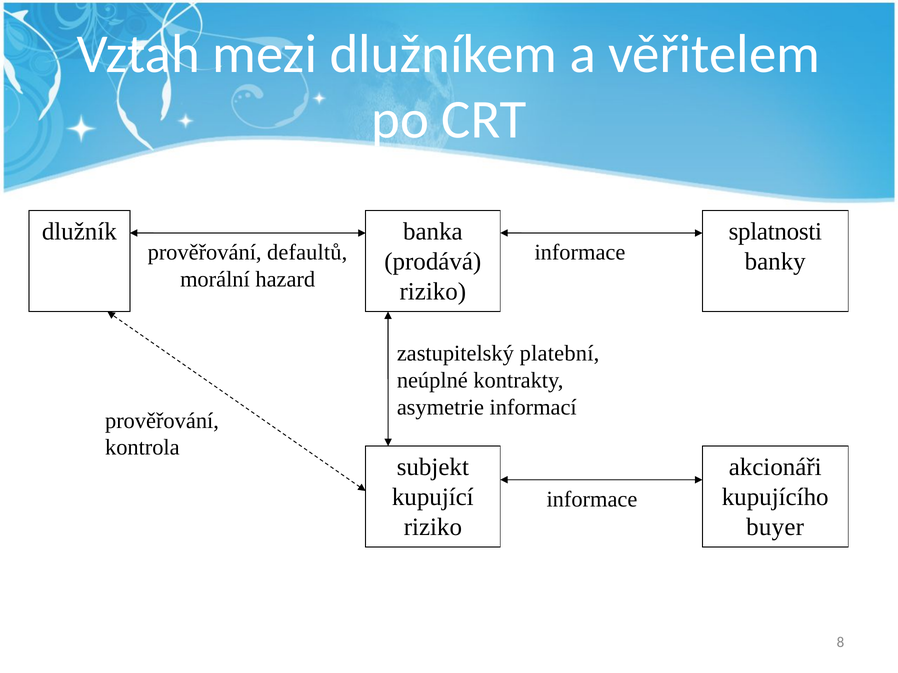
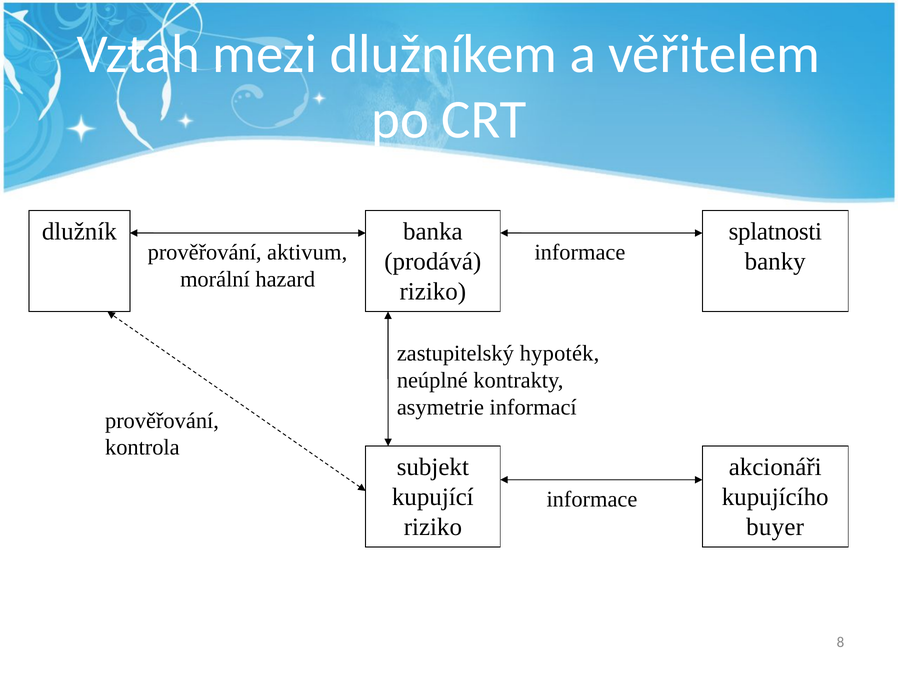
defaultů: defaultů -> aktivum
platební: platební -> hypoték
